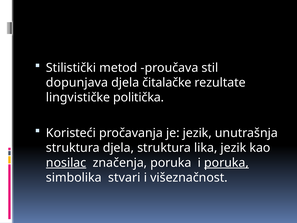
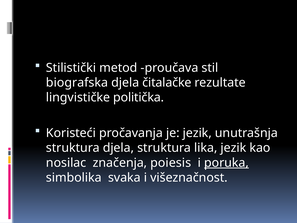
dopunjava: dopunjava -> biografska
nosilac underline: present -> none
značenja poruka: poruka -> poiesis
stvari: stvari -> svaka
